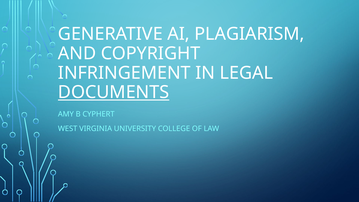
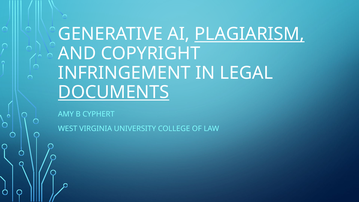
PLAGIARISM underline: none -> present
